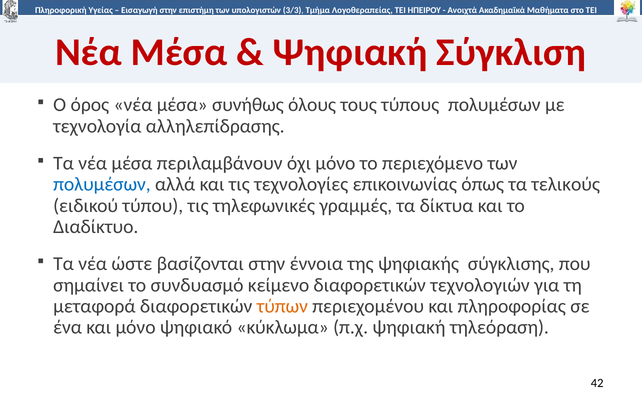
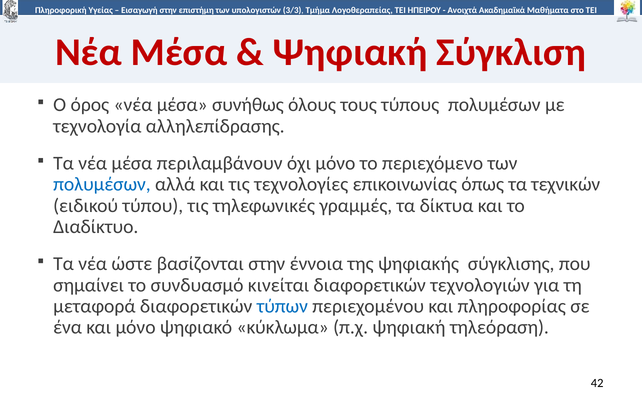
τελικούς: τελικούς -> τεχνικών
κείμενο: κείμενο -> κινείται
τύπων colour: orange -> blue
